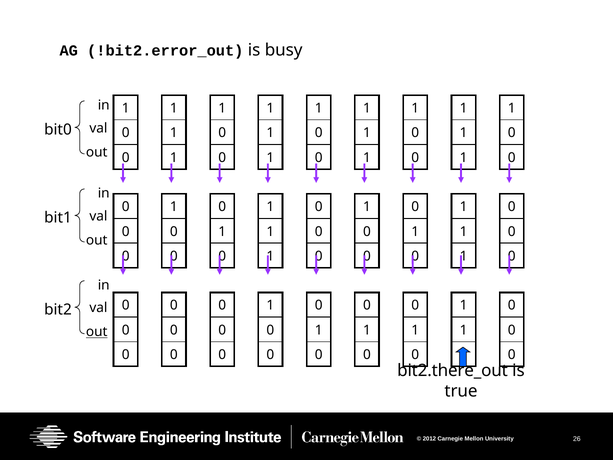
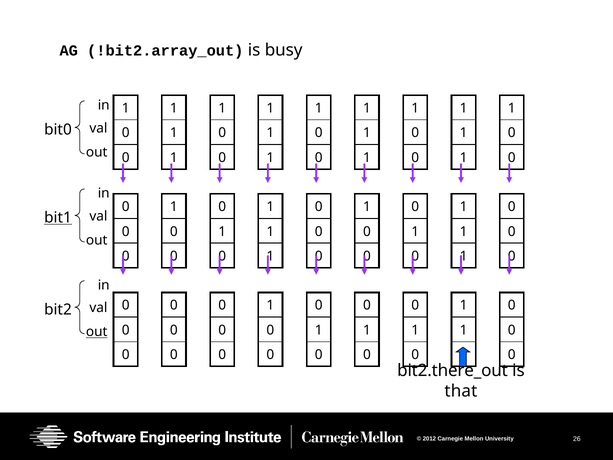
!bit2.error_out: !bit2.error_out -> !bit2.array_out
bit1 underline: none -> present
true: true -> that
